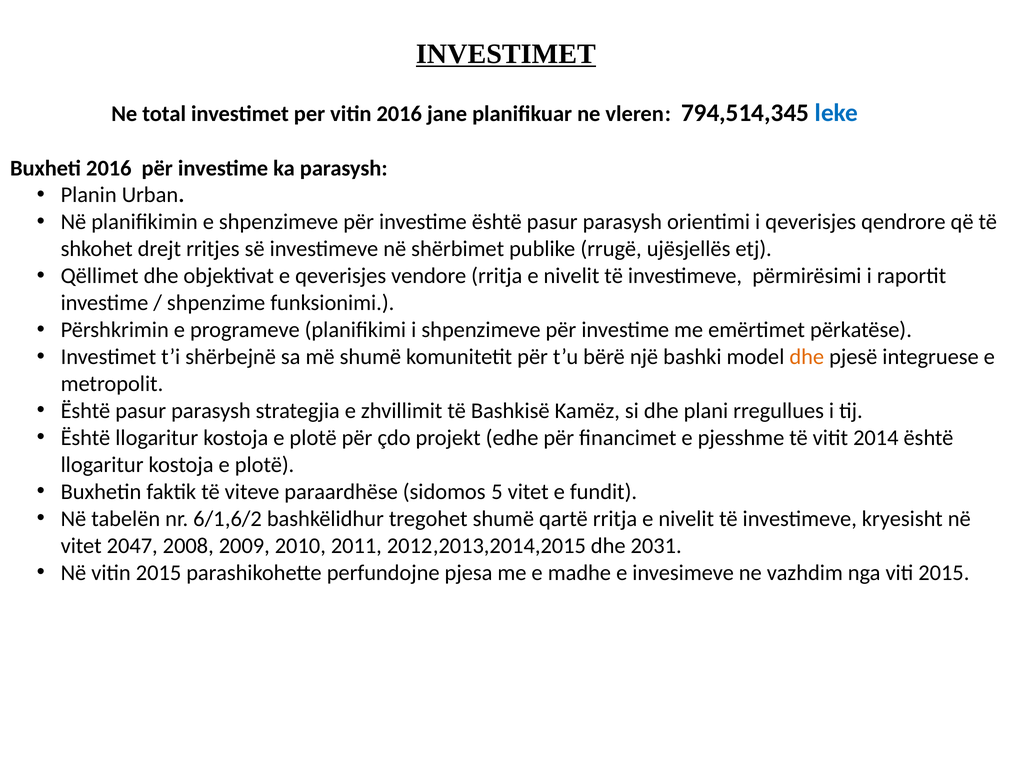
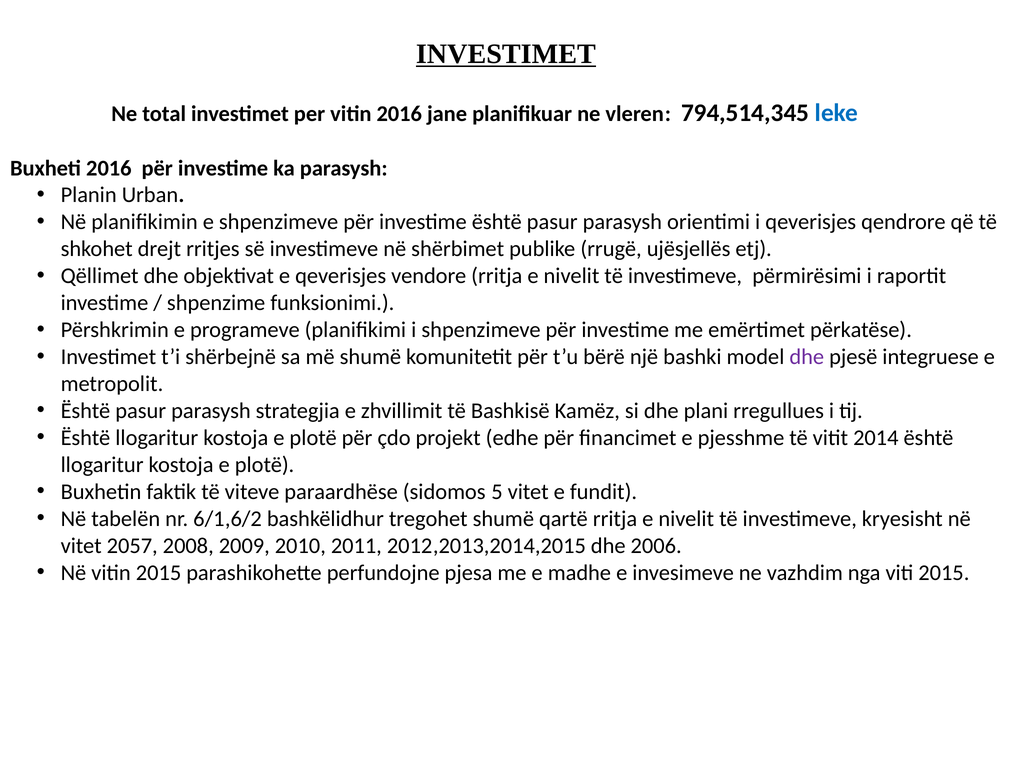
dhe at (807, 357) colour: orange -> purple
2047: 2047 -> 2057
2031: 2031 -> 2006
